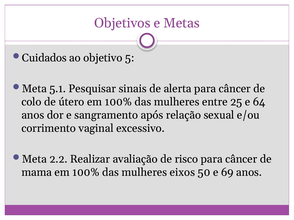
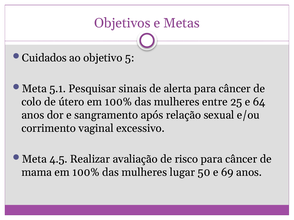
2.2: 2.2 -> 4.5
eixos: eixos -> lugar
